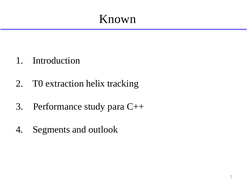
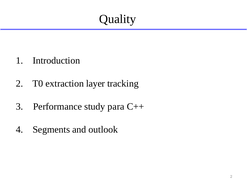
Known: Known -> Quality
helix: helix -> layer
